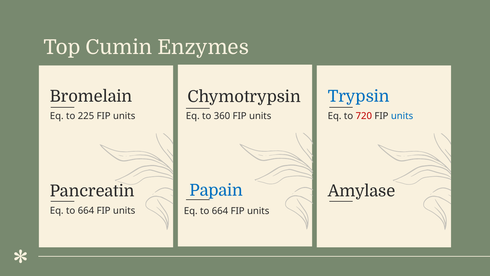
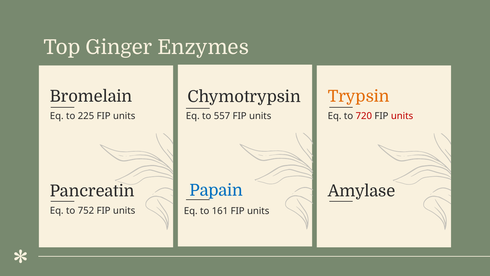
Cumin: Cumin -> Ginger
Trypsin colour: blue -> orange
360: 360 -> 557
units at (402, 116) colour: blue -> red
664 at (86, 210): 664 -> 752
664 at (220, 211): 664 -> 161
